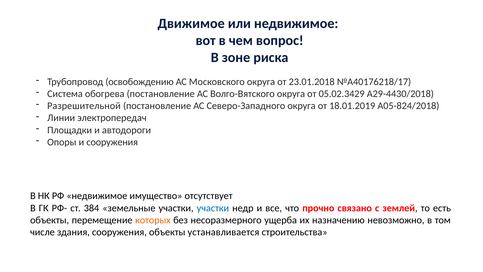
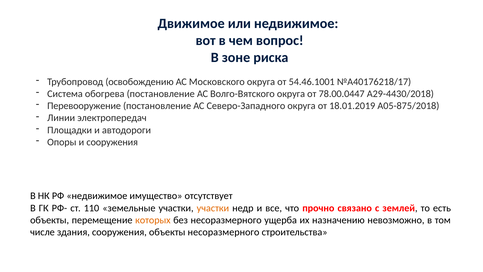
23.01.2018: 23.01.2018 -> 54.46.1001
05.02.3429: 05.02.3429 -> 78.00.0447
Разрешительной: Разрешительной -> Перевооружение
А05-824/2018: А05-824/2018 -> А05-875/2018
384: 384 -> 110
участки at (213, 208) colour: blue -> orange
объекты устанавливается: устанавливается -> несоразмерного
